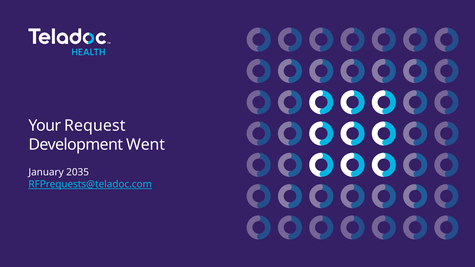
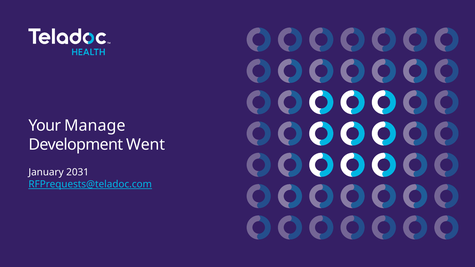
Request: Request -> Manage
2035: 2035 -> 2031
